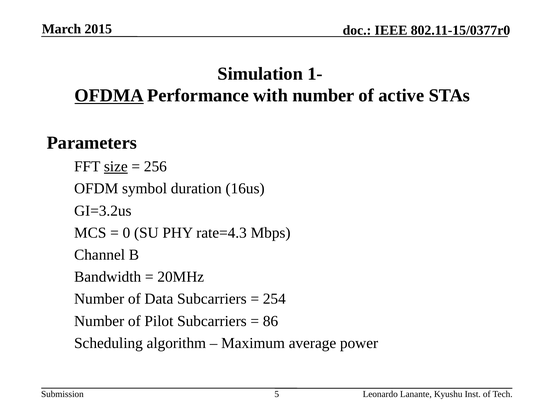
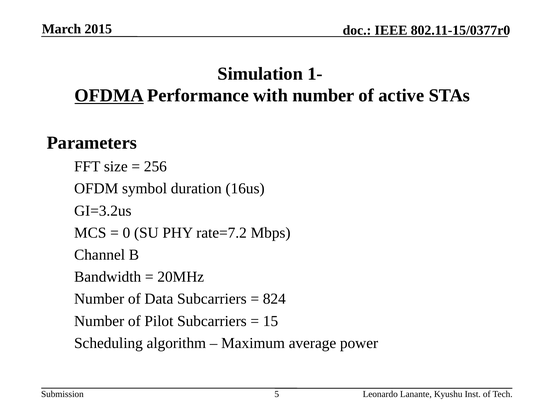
size underline: present -> none
rate=4.3: rate=4.3 -> rate=7.2
254: 254 -> 824
86: 86 -> 15
